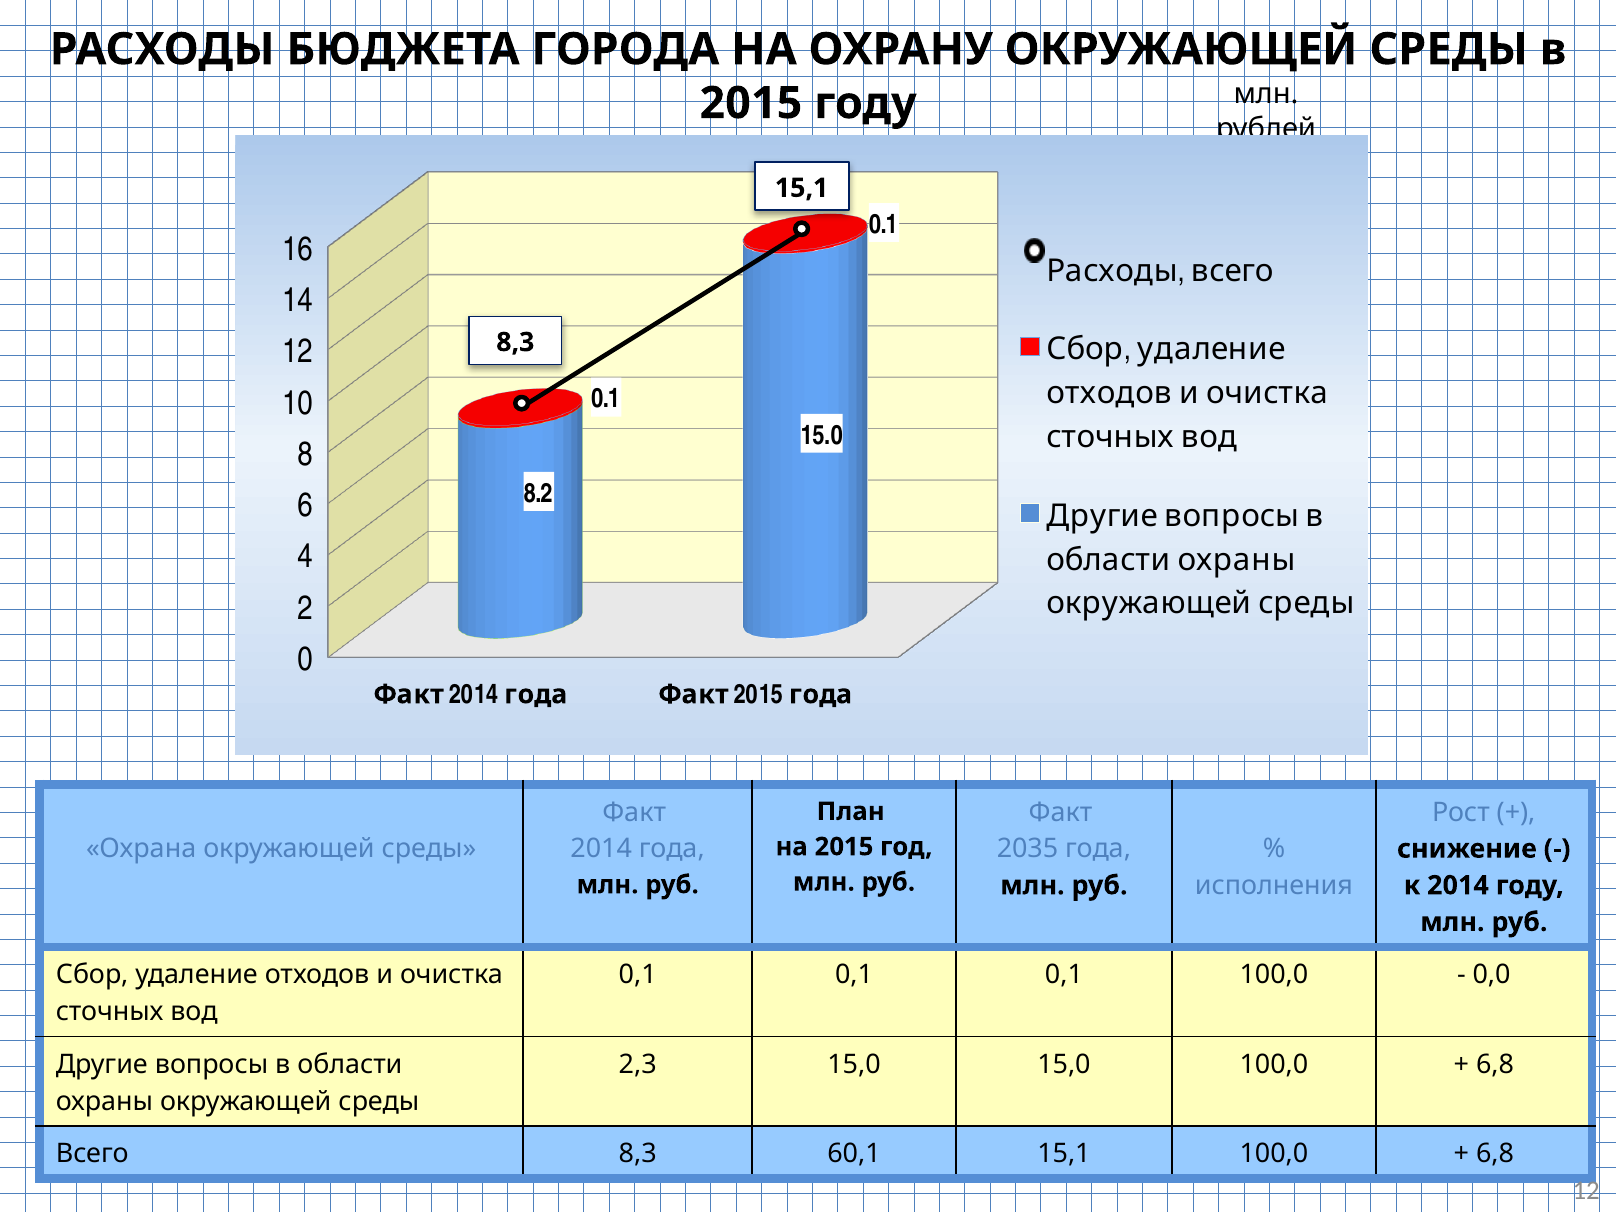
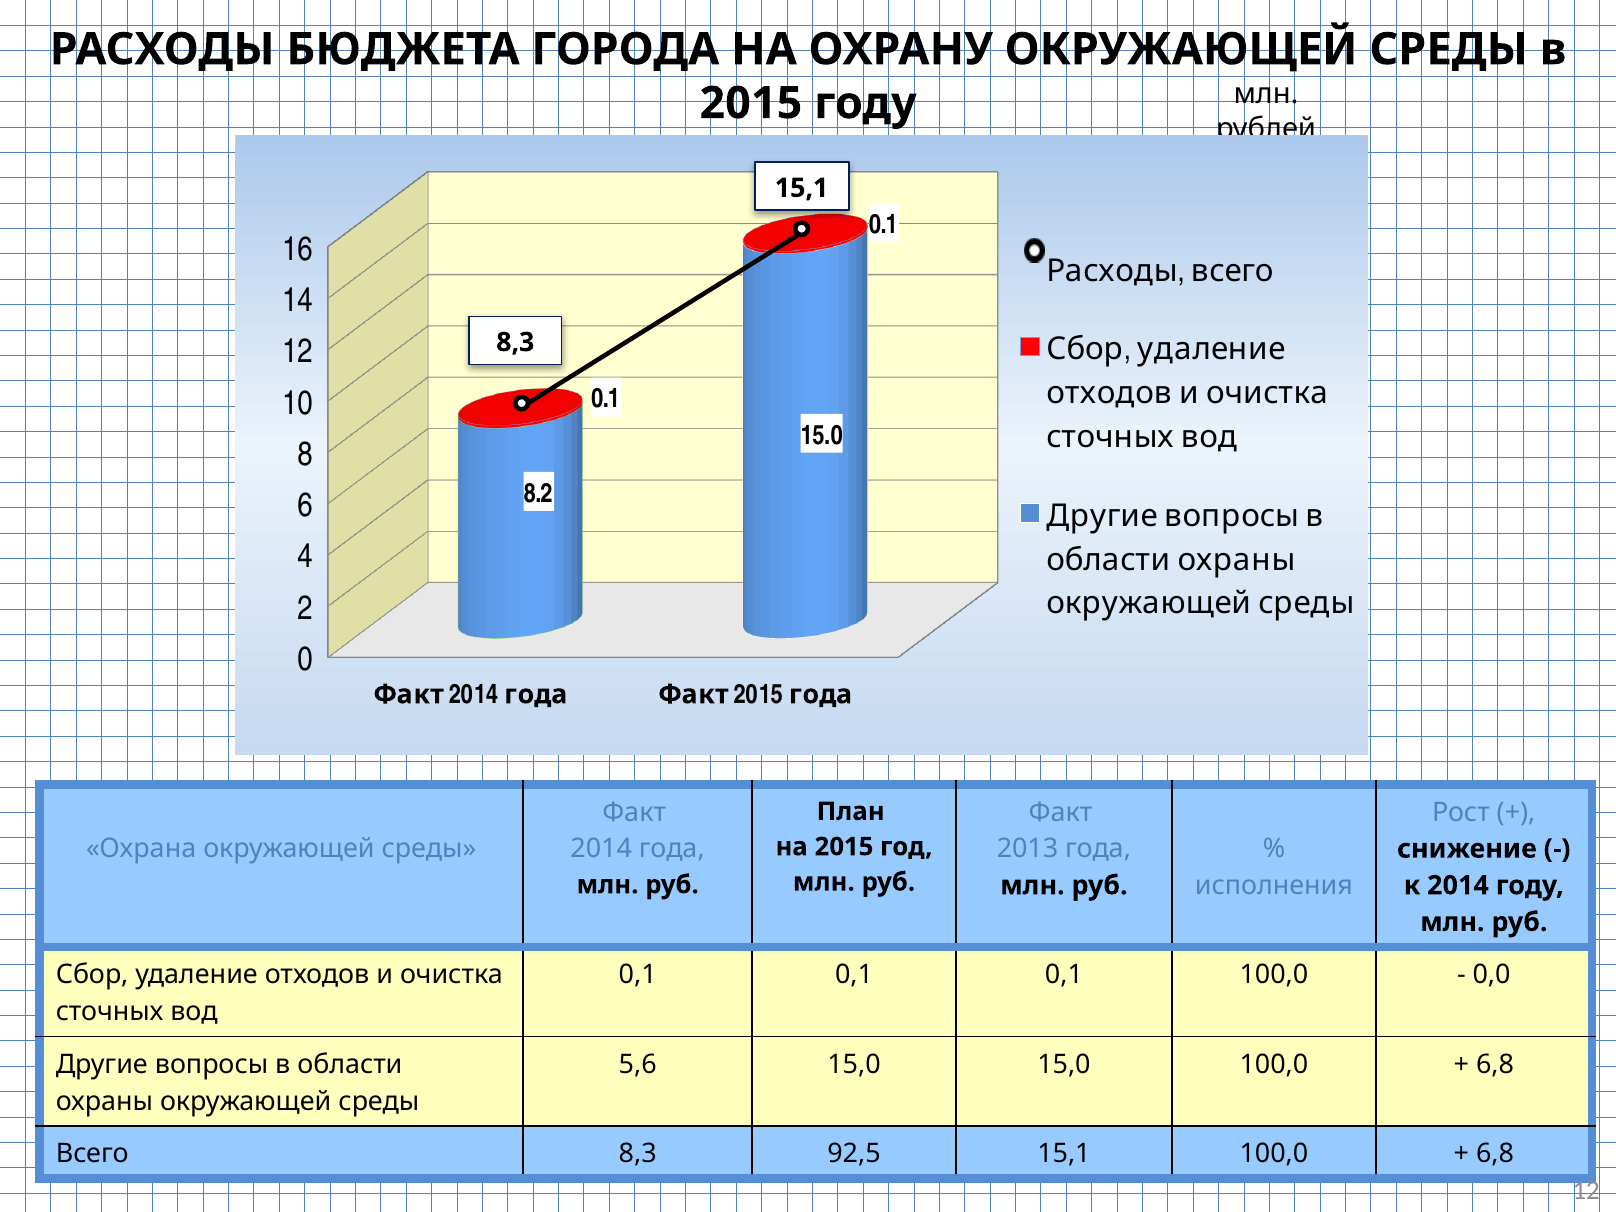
2035: 2035 -> 2013
2,3: 2,3 -> 5,6
60,1: 60,1 -> 92,5
